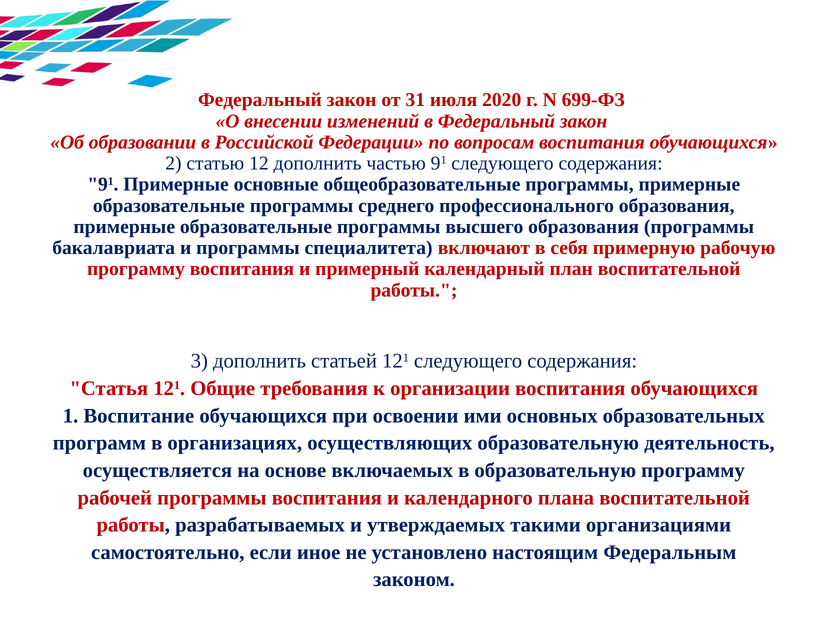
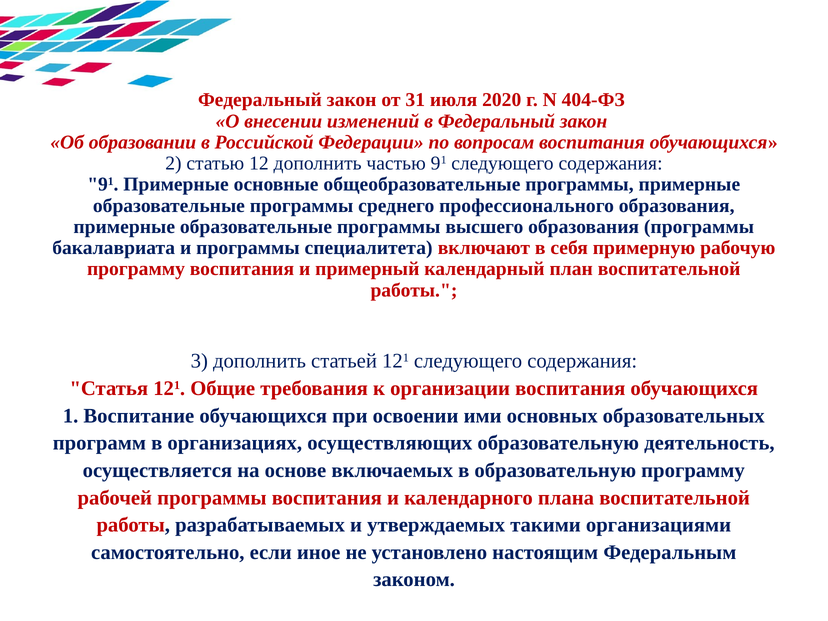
699-ФЗ: 699-ФЗ -> 404-ФЗ
